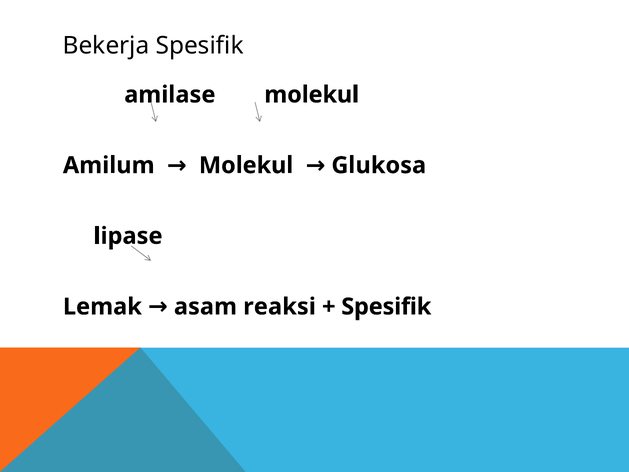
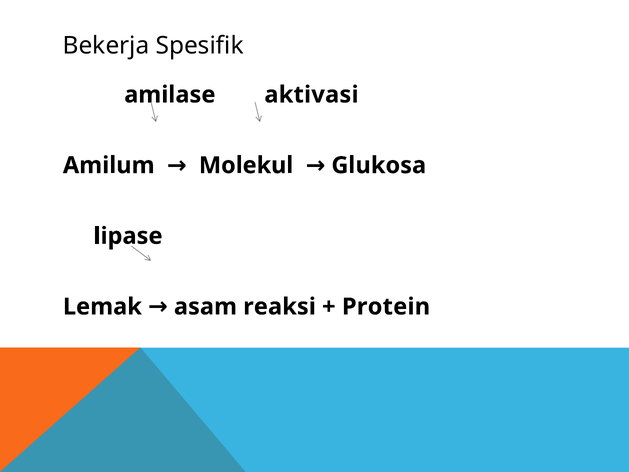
amilase molekul: molekul -> aktivasi
Spesifik at (386, 307): Spesifik -> Protein
